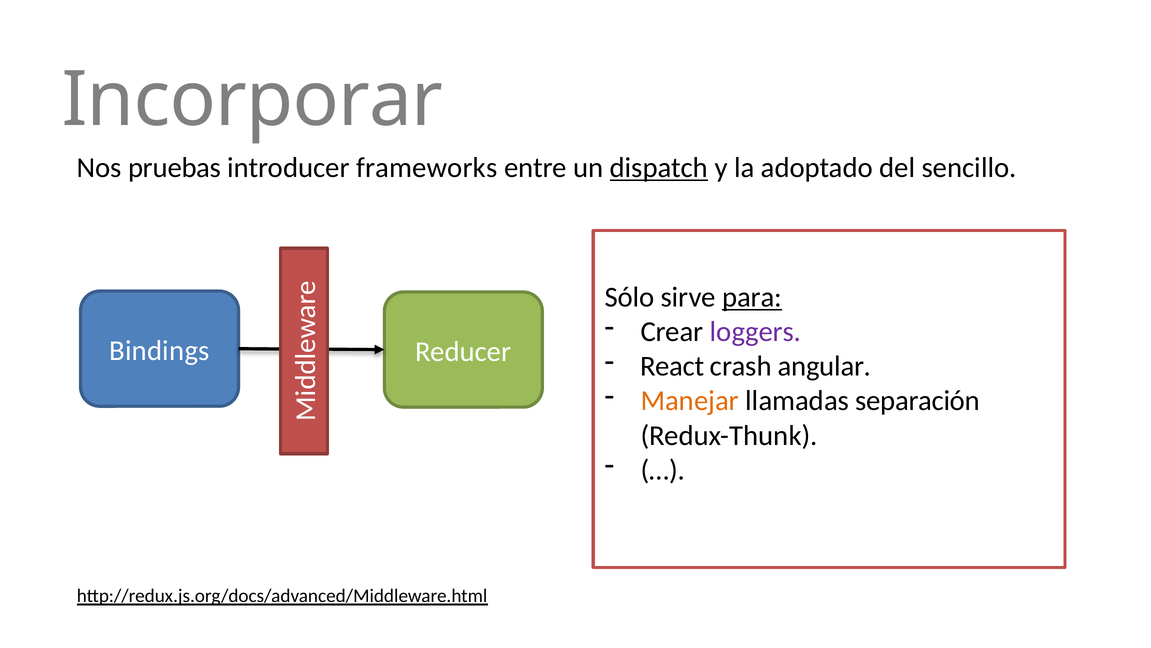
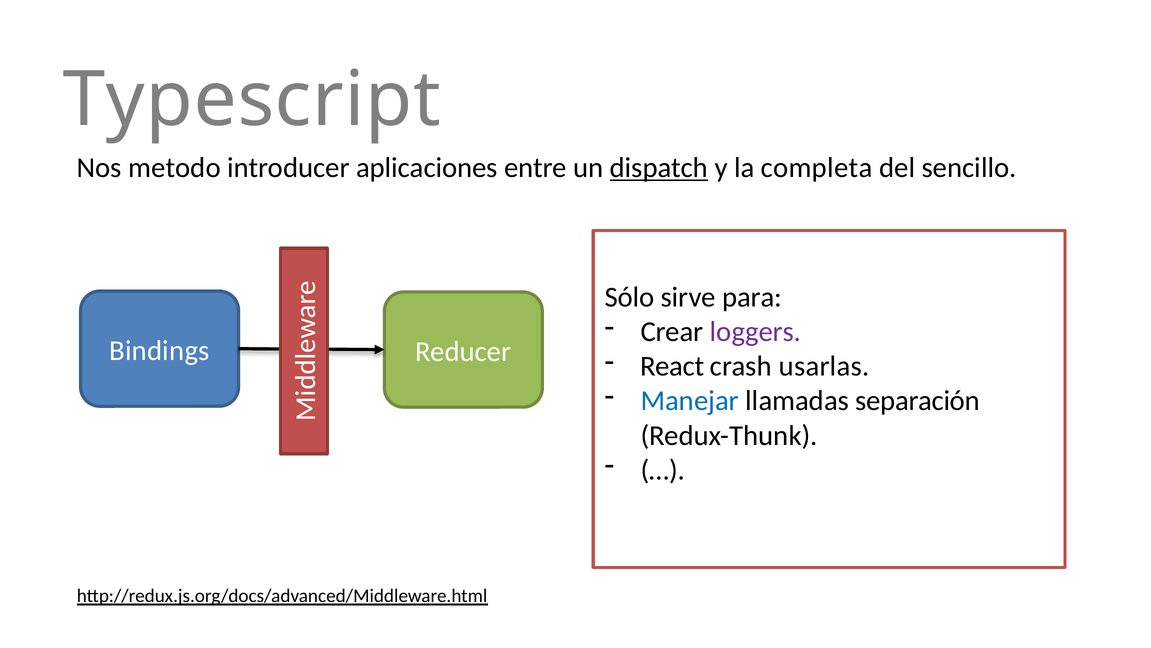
Incorporar: Incorporar -> Typescript
pruebas: pruebas -> metodo
frameworks: frameworks -> aplicaciones
adoptado: adoptado -> completa
para underline: present -> none
angular: angular -> usarlas
Manejar colour: orange -> blue
